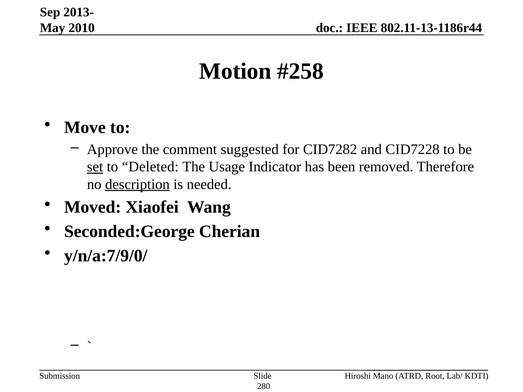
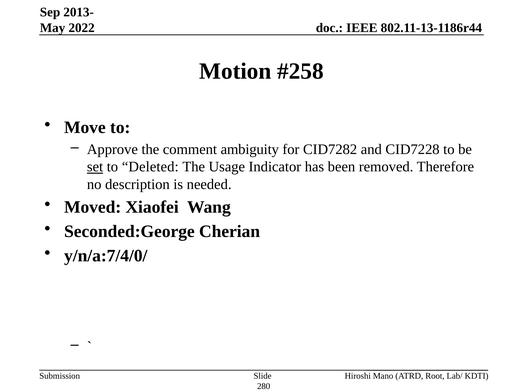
2010: 2010 -> 2022
suggested: suggested -> ambiguity
description underline: present -> none
y/n/a:7/9/0/: y/n/a:7/9/0/ -> y/n/a:7/4/0/
